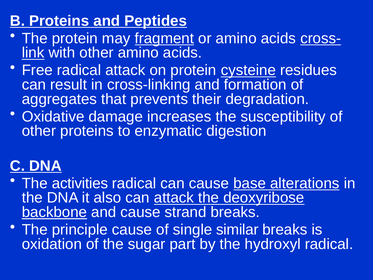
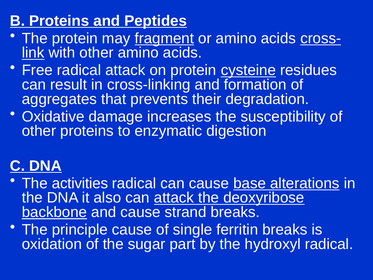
similar: similar -> ferritin
